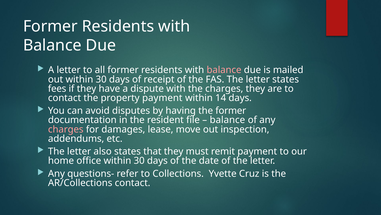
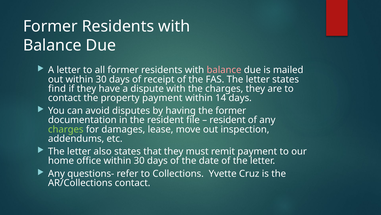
fees: fees -> find
balance at (227, 120): balance -> resident
charges at (66, 129) colour: pink -> light green
